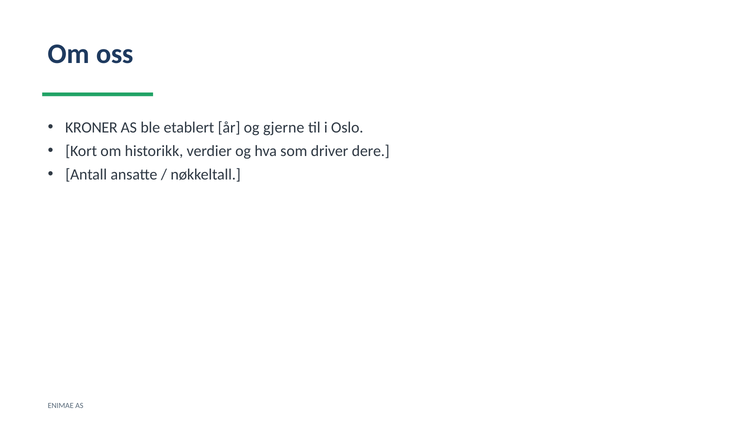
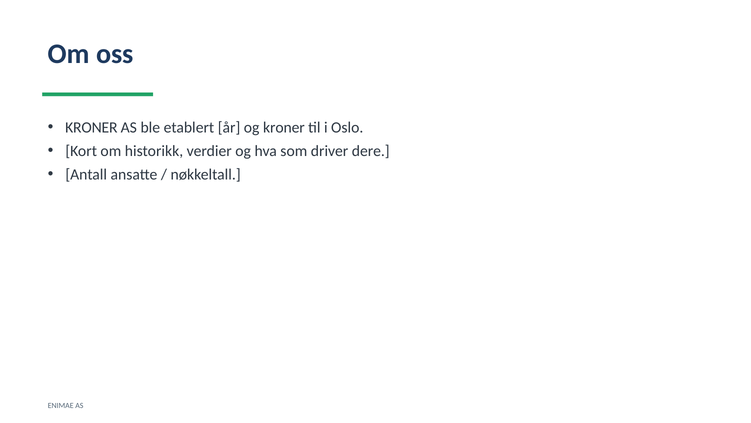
og gjerne: gjerne -> kroner
